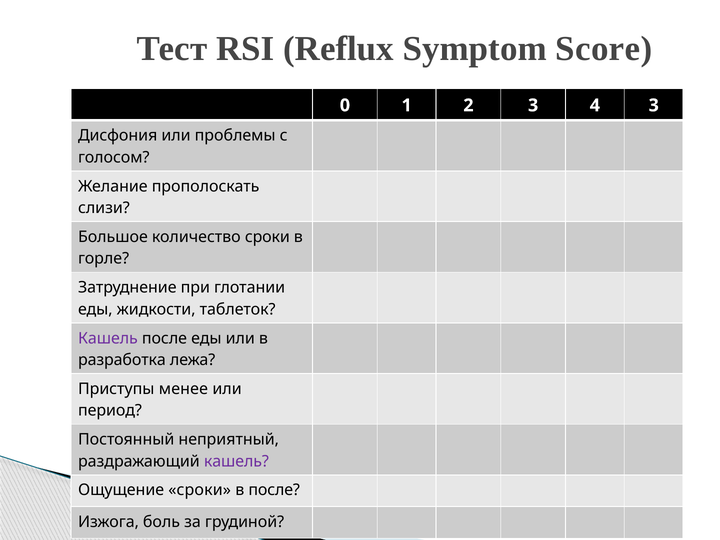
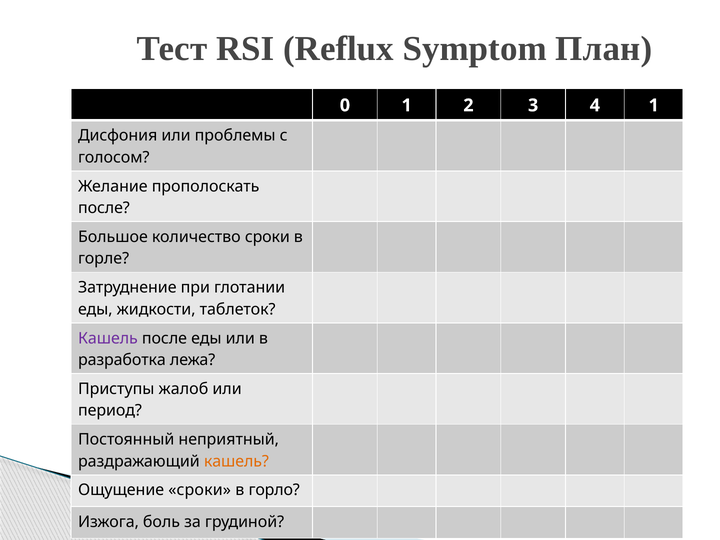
Score: Score -> План
4 3: 3 -> 1
слизи at (104, 208): слизи -> после
менее: менее -> жалоб
кашель at (236, 461) colour: purple -> orange
в после: после -> горло
